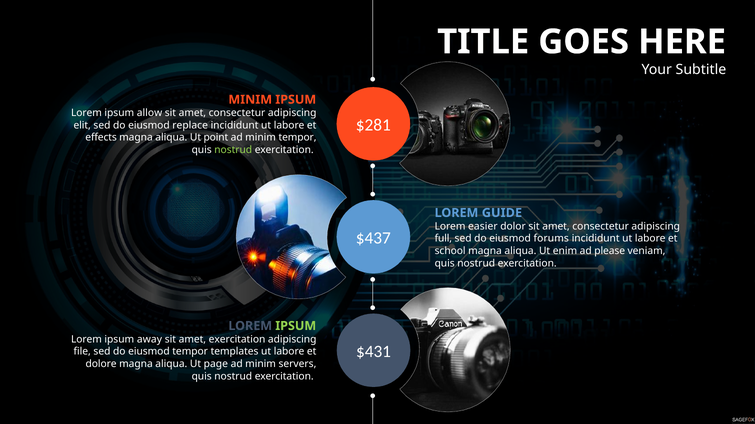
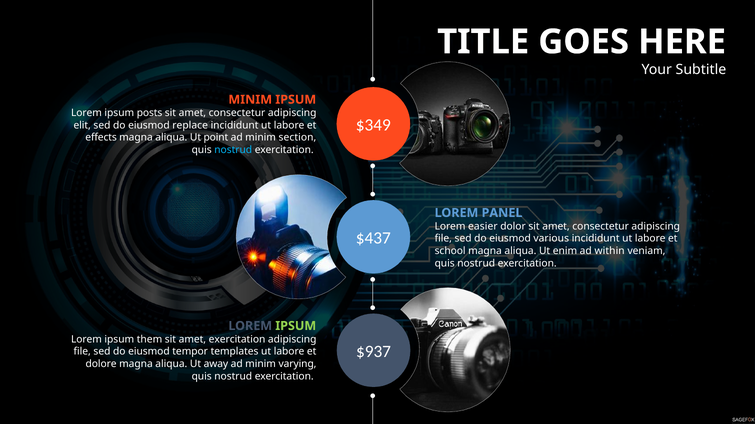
allow: allow -> posts
$281: $281 -> $349
minim tempor: tempor -> section
nostrud at (233, 150) colour: light green -> light blue
GUIDE: GUIDE -> PANEL
full at (443, 239): full -> file
forums: forums -> various
please: please -> within
away: away -> them
$431: $431 -> $937
page: page -> away
servers: servers -> varying
